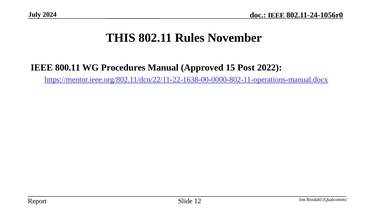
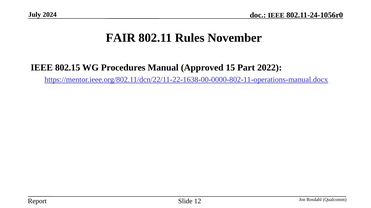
THIS: THIS -> FAIR
800.11: 800.11 -> 802.15
Post: Post -> Part
